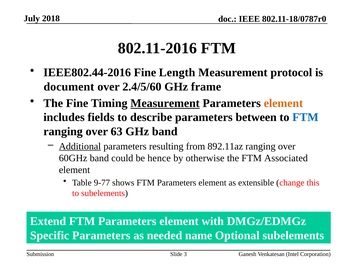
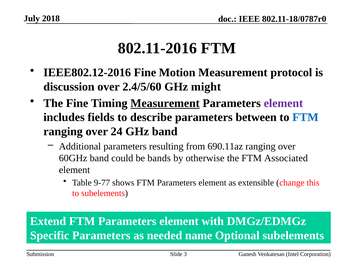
IEEE802.44-2016: IEEE802.44-2016 -> IEEE802.12-2016
Length: Length -> Motion
document: document -> discussion
frame: frame -> might
element at (283, 103) colour: orange -> purple
63: 63 -> 24
Additional underline: present -> none
892.11az: 892.11az -> 690.11az
hence: hence -> bands
